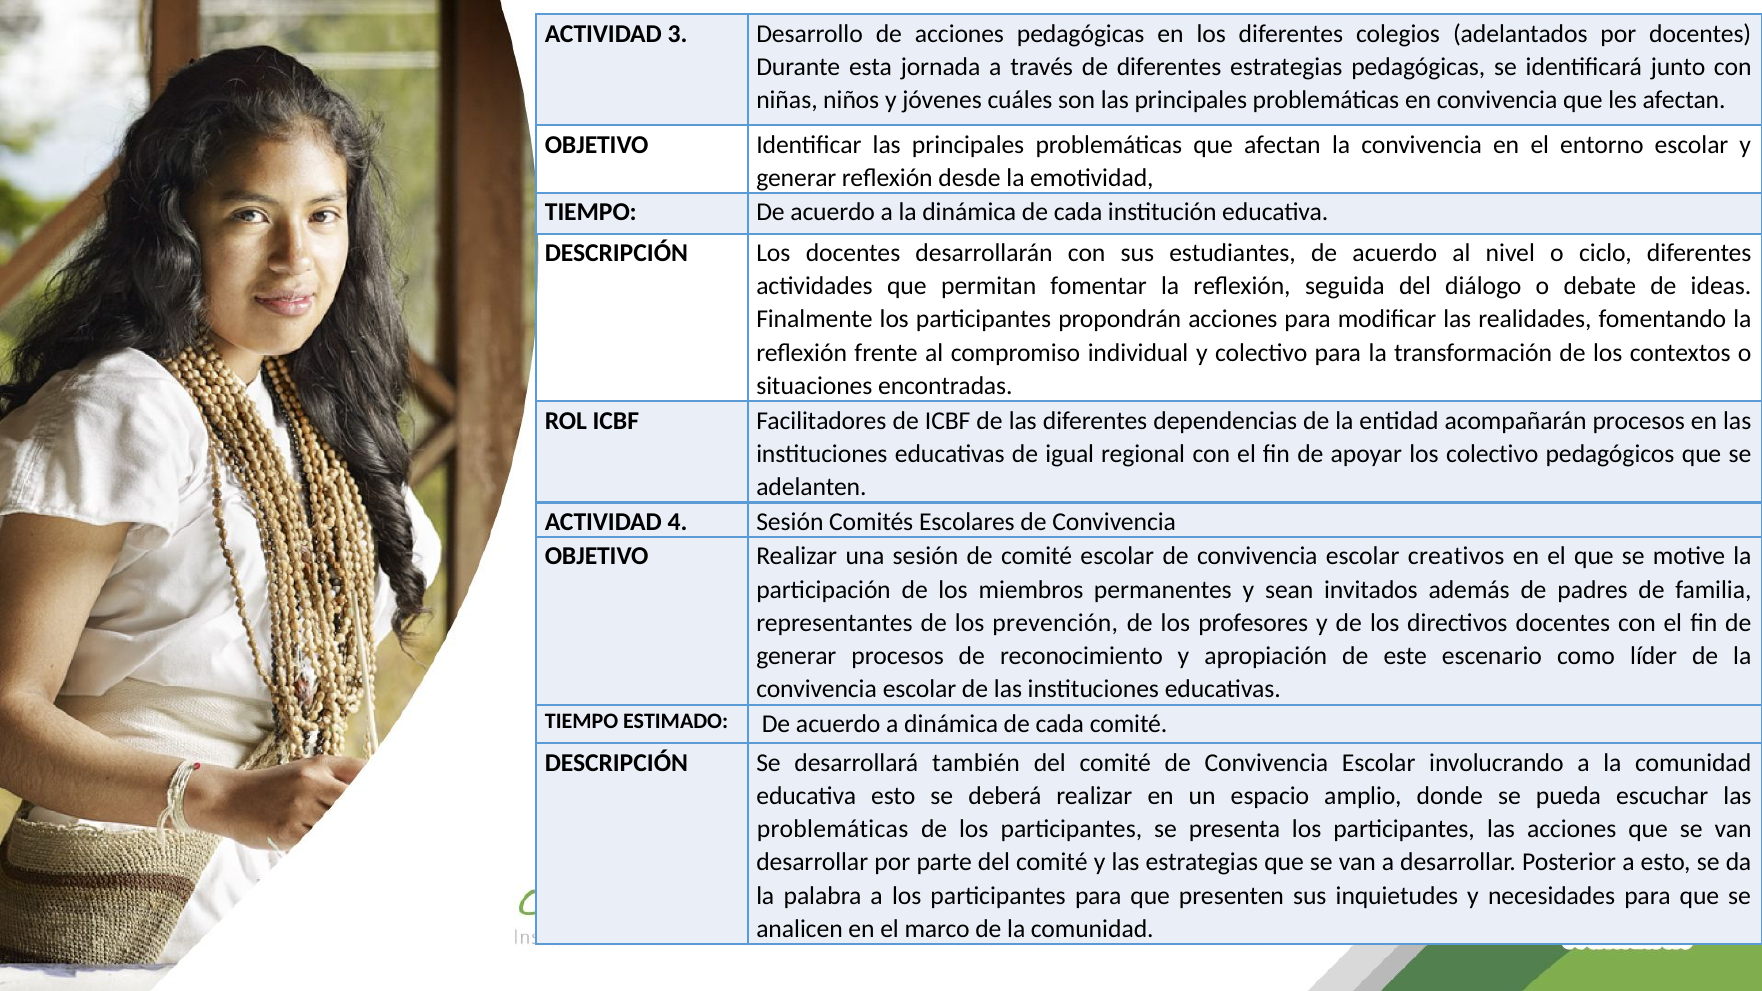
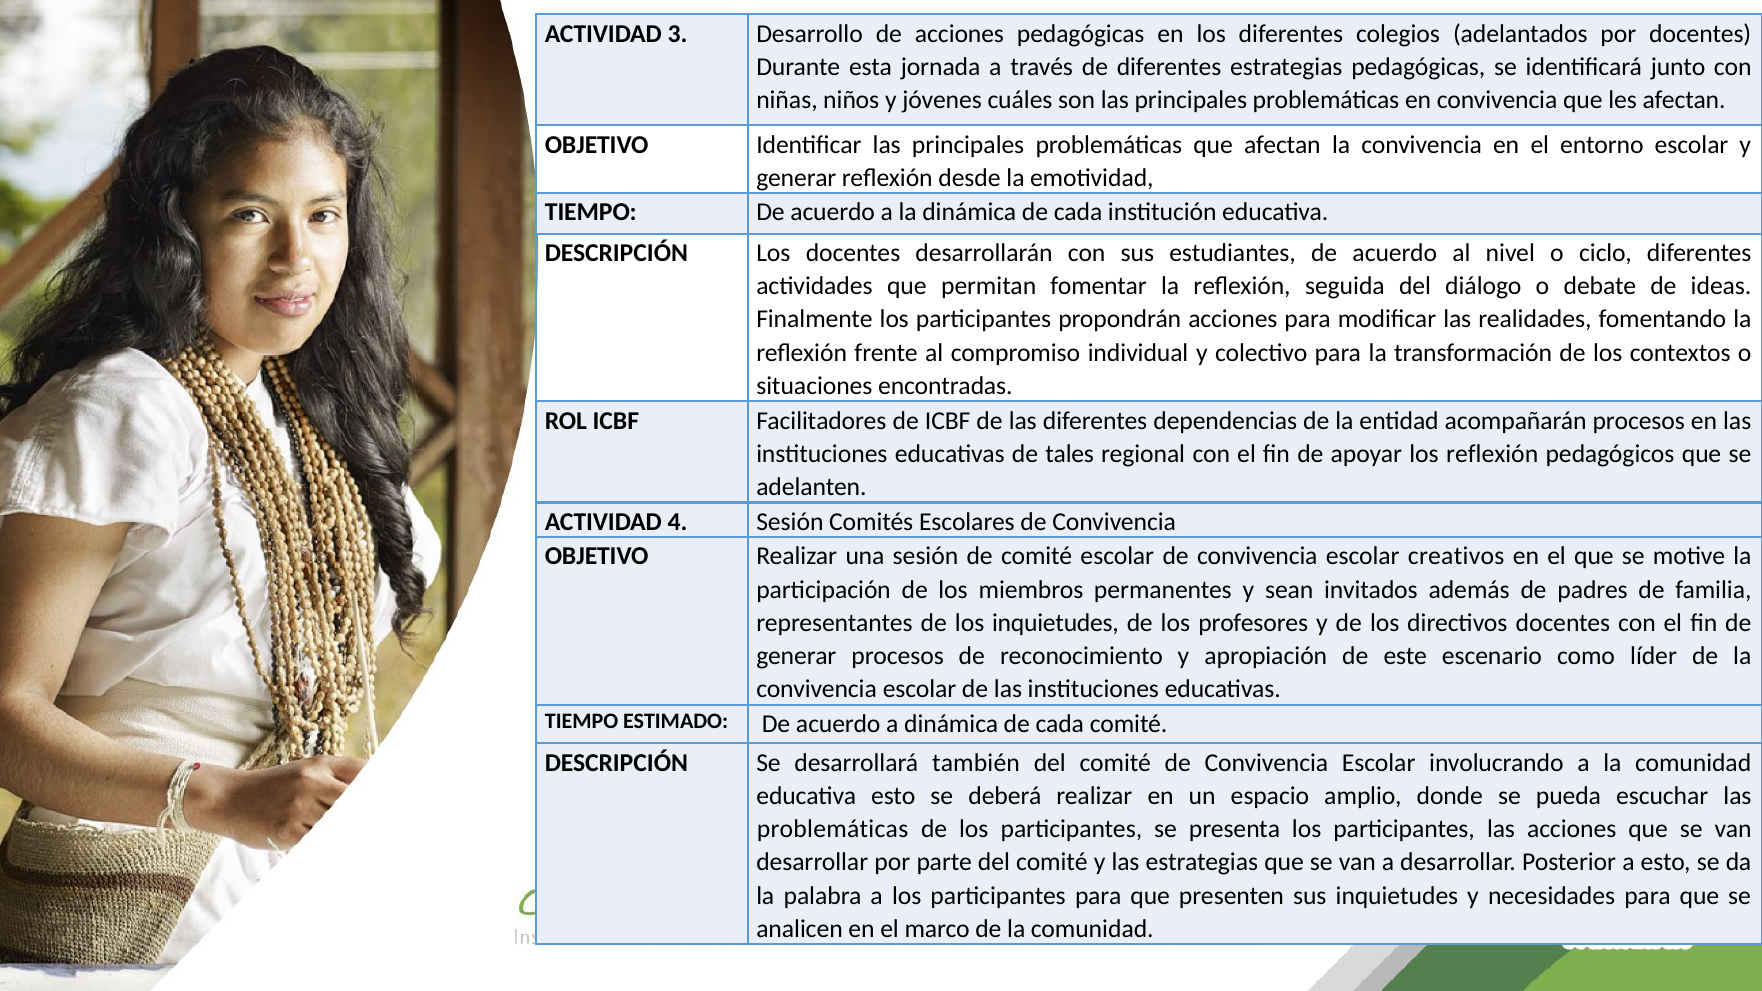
igual: igual -> tales
los colectivo: colectivo -> reflexión
los prevención: prevención -> inquietudes
